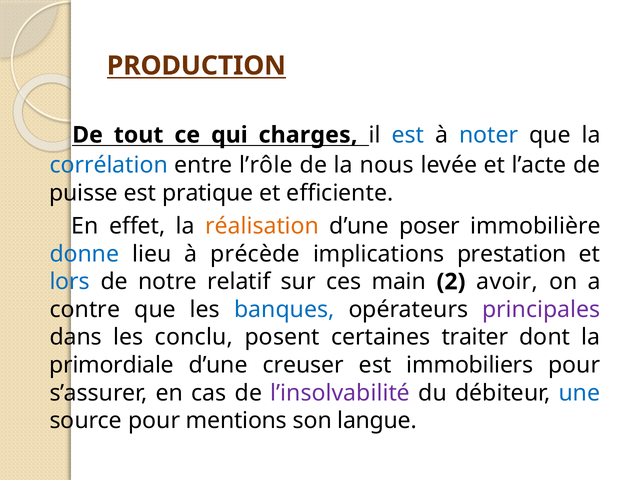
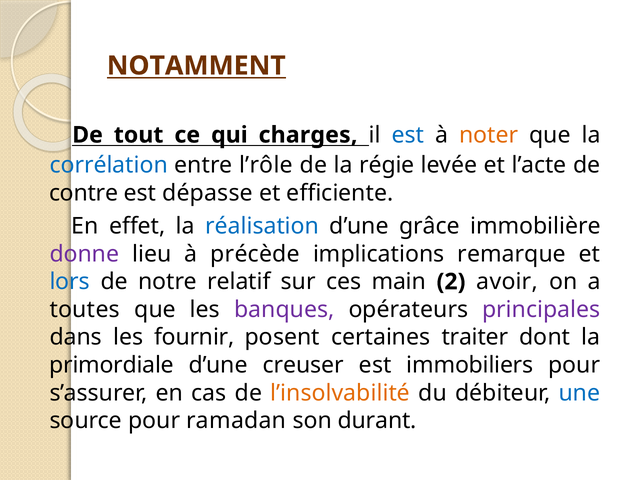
PRODUCTION: PRODUCTION -> NOTAMMENT
noter colour: blue -> orange
nous: nous -> régie
puisse: puisse -> contre
pratique: pratique -> dépasse
réalisation colour: orange -> blue
poser: poser -> grâce
donne colour: blue -> purple
prestation: prestation -> remarque
contre: contre -> toutes
banques colour: blue -> purple
conclu: conclu -> fournir
l’insolvabilité colour: purple -> orange
mentions: mentions -> ramadan
langue: langue -> durant
